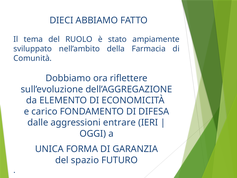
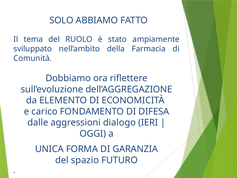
DIECI: DIECI -> SOLO
entrare: entrare -> dialogo
